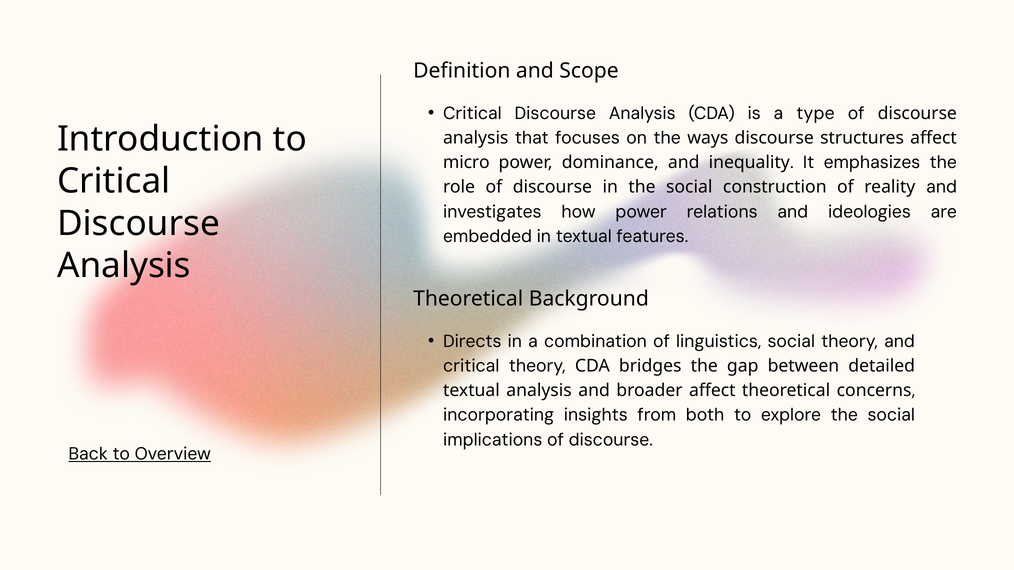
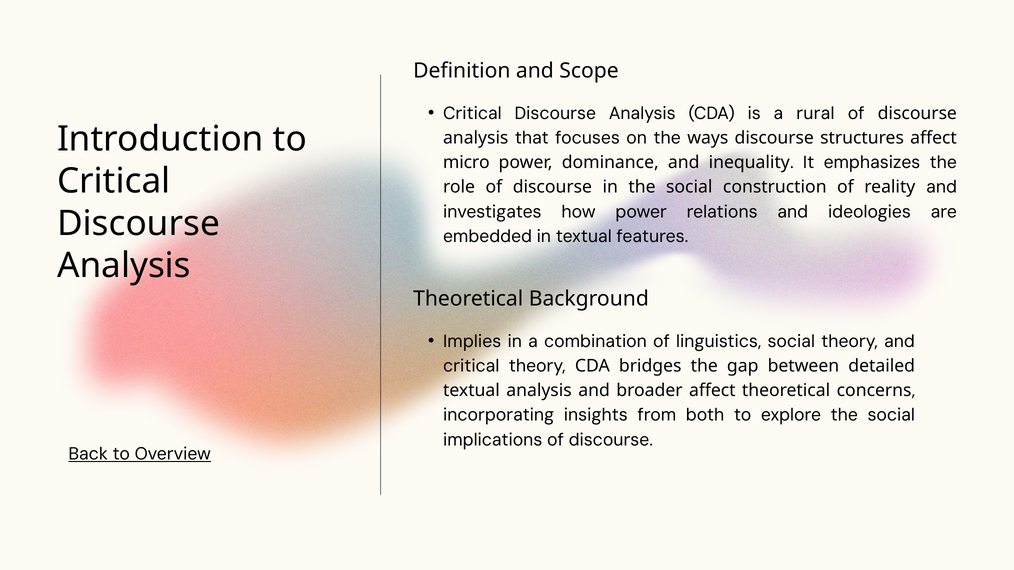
type: type -> rural
Directs: Directs -> Implies
